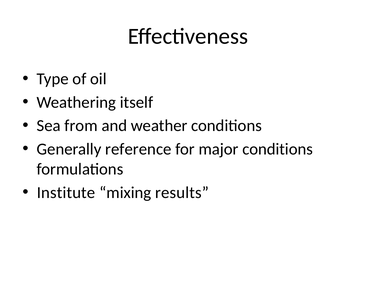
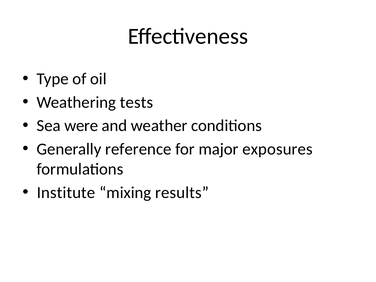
itself: itself -> tests
from: from -> were
major conditions: conditions -> exposures
